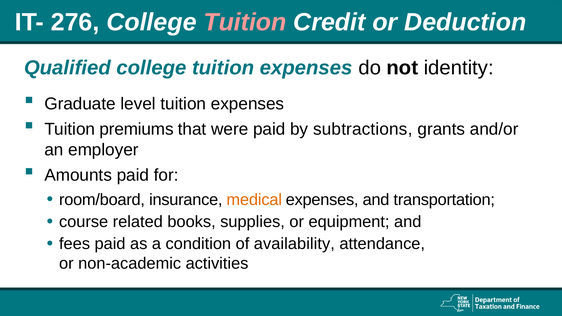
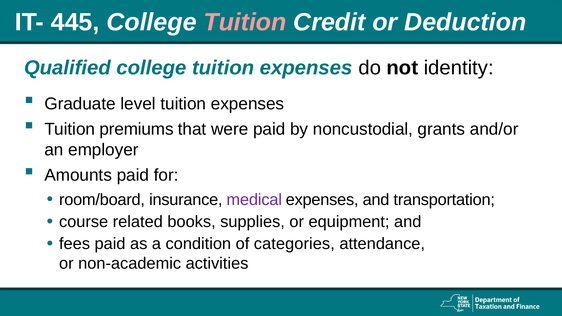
276: 276 -> 445
subtractions: subtractions -> noncustodial
medical colour: orange -> purple
availability: availability -> categories
